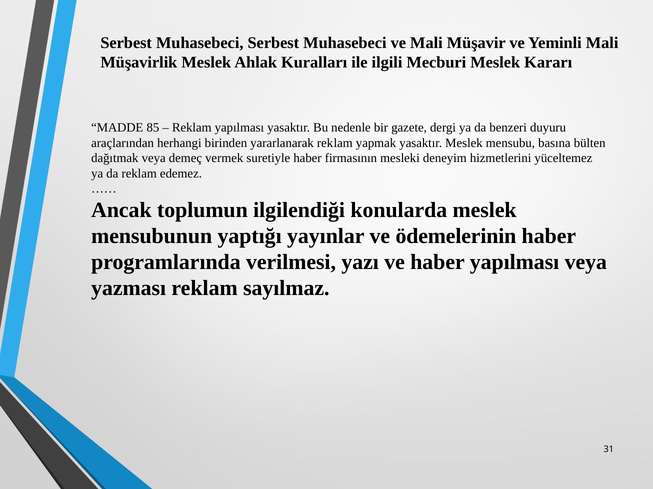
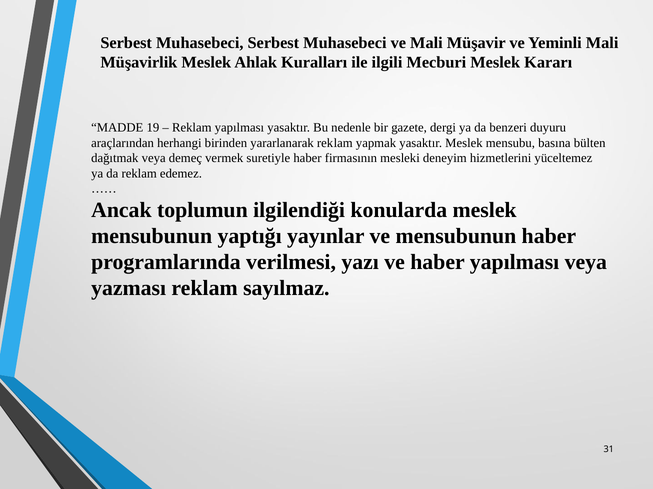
85: 85 -> 19
ve ödemelerinin: ödemelerinin -> mensubunun
